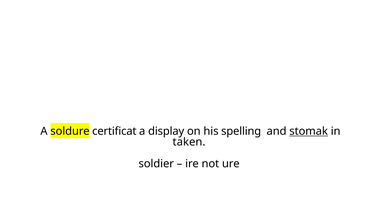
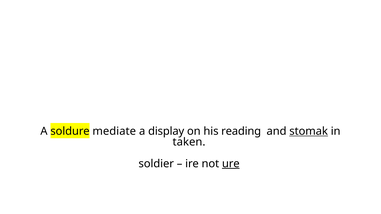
certificat: certificat -> mediate
spelling: spelling -> reading
ure underline: none -> present
